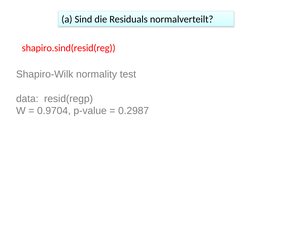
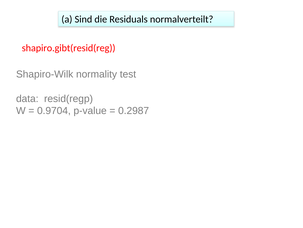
shapiro.sind(resid(reg: shapiro.sind(resid(reg -> shapiro.gibt(resid(reg
